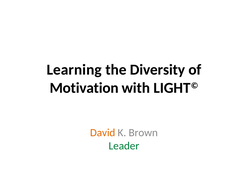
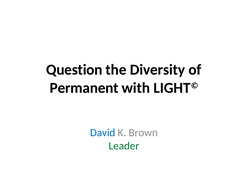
Learning: Learning -> Question
Motivation: Motivation -> Permanent
David colour: orange -> blue
